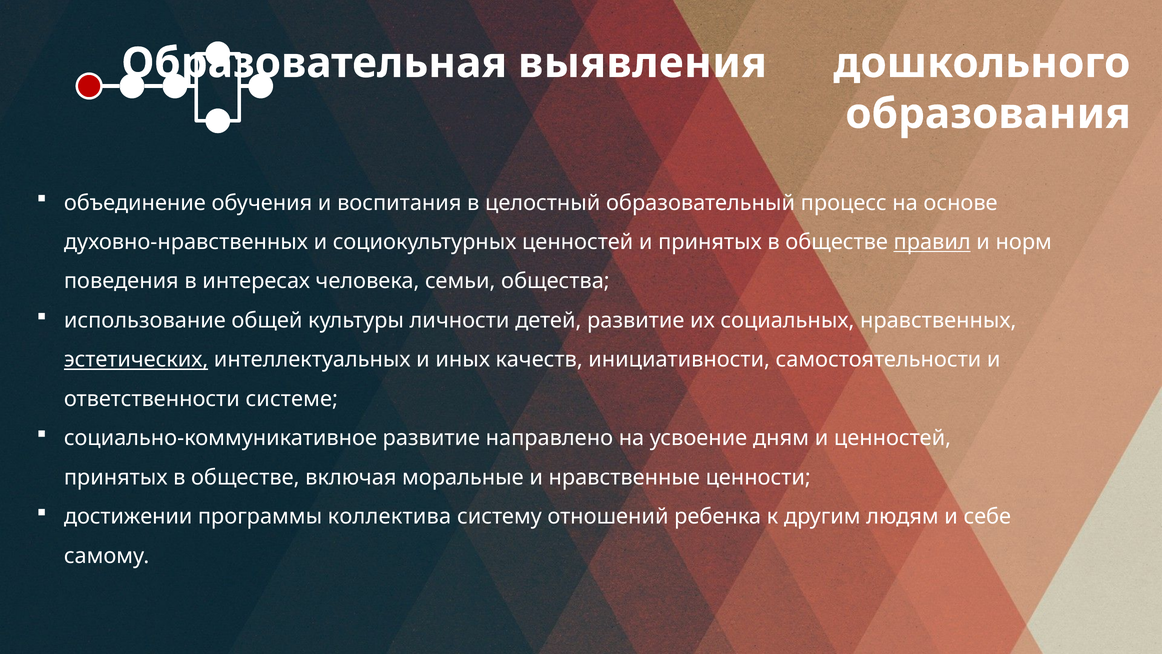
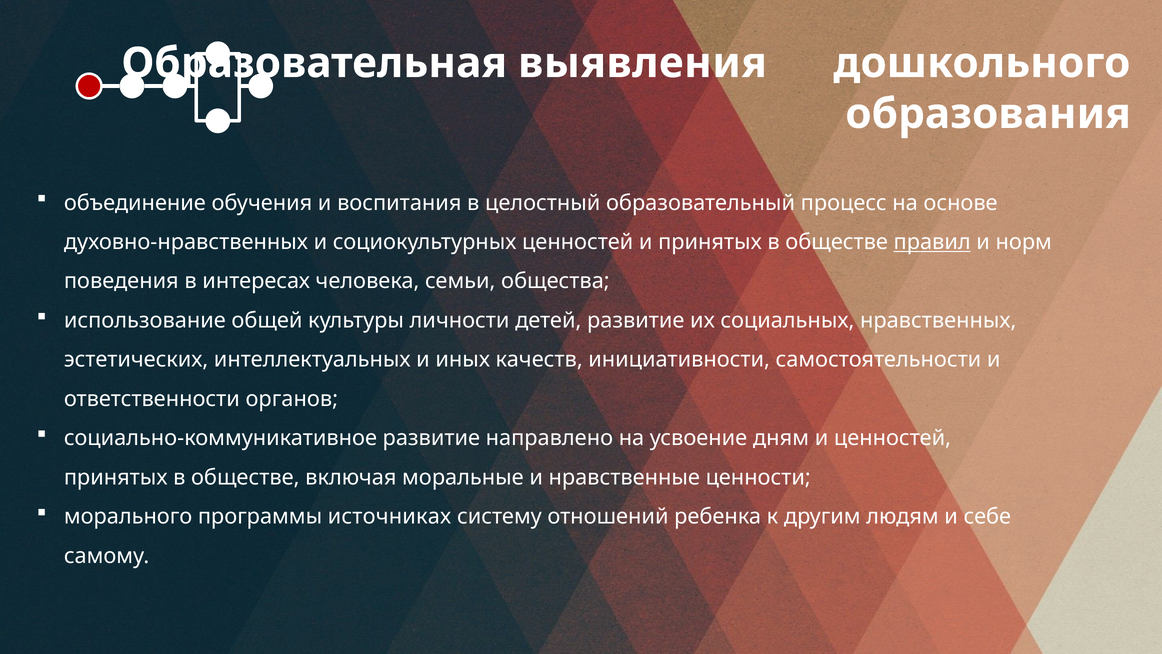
эстетических underline: present -> none
системе: системе -> органов
достижении: достижении -> морального
коллектива: коллектива -> источниках
